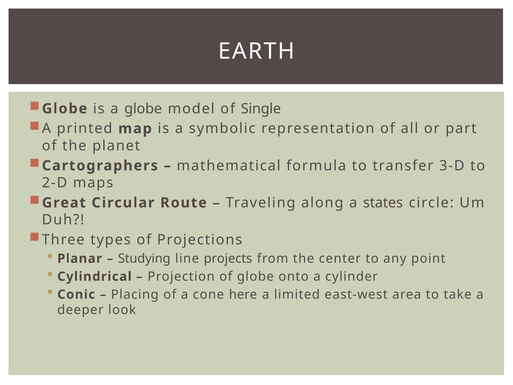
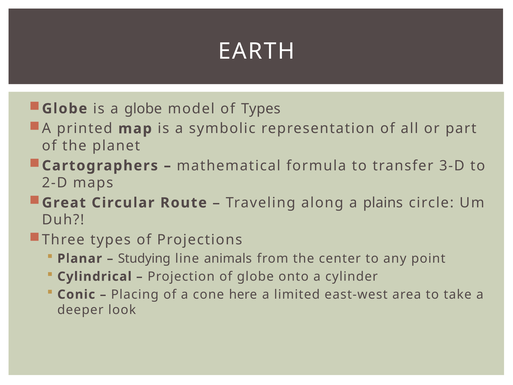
of Single: Single -> Types
states: states -> plains
projects: projects -> animals
